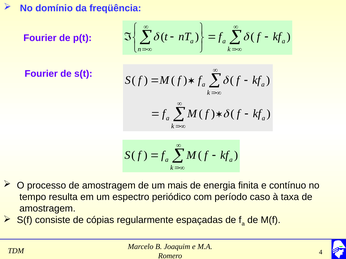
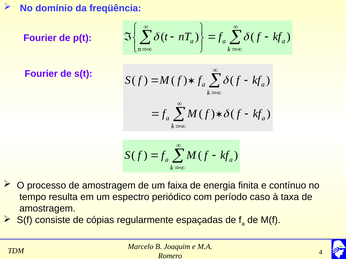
mais: mais -> faixa
